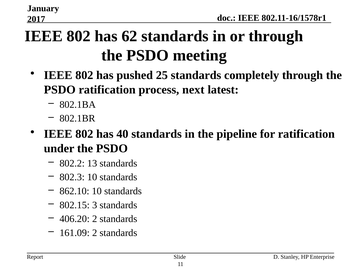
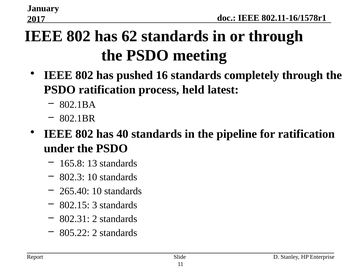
25: 25 -> 16
next: next -> held
802.2: 802.2 -> 165.8
862.10: 862.10 -> 265.40
406.20: 406.20 -> 802.31
161.09: 161.09 -> 805.22
